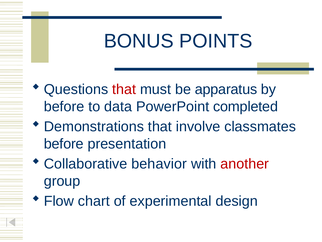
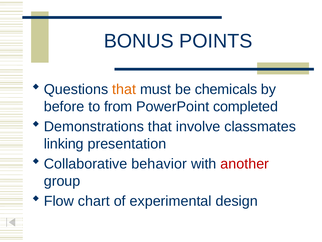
that at (124, 89) colour: red -> orange
apparatus: apparatus -> chemicals
data: data -> from
before at (64, 144): before -> linking
